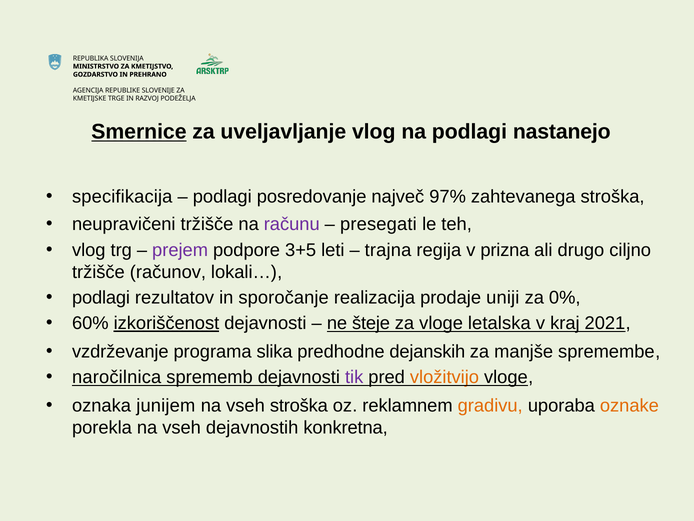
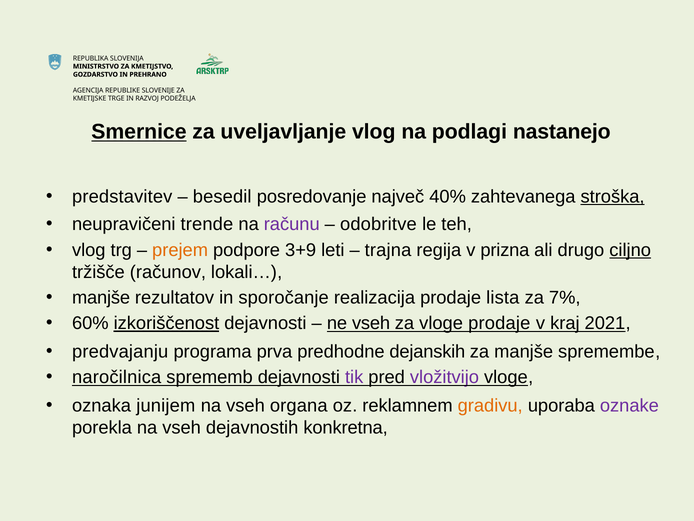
specifikacija: specifikacija -> predstavitev
podlagi at (222, 196): podlagi -> besedil
97%: 97% -> 40%
stroška at (613, 196) underline: none -> present
neupravičeni tržišče: tržišče -> trende
presegati: presegati -> odobritve
prejem colour: purple -> orange
3+5: 3+5 -> 3+9
ciljno underline: none -> present
podlagi at (101, 297): podlagi -> manjše
uniji: uniji -> lista
0%: 0% -> 7%
ne šteje: šteje -> vseh
vloge letalska: letalska -> prodaje
vzdrževanje: vzdrževanje -> predvajanju
slika: slika -> prva
vložitvijo colour: orange -> purple
vseh stroška: stroška -> organa
oznake colour: orange -> purple
